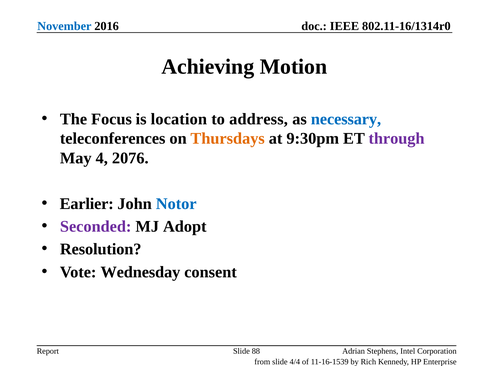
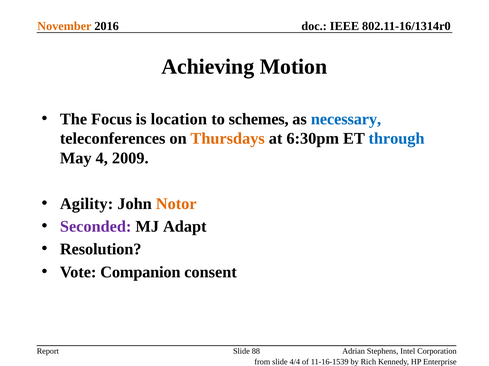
November colour: blue -> orange
address: address -> schemes
9:30pm: 9:30pm -> 6:30pm
through colour: purple -> blue
2076: 2076 -> 2009
Earlier: Earlier -> Agility
Notor colour: blue -> orange
Adopt: Adopt -> Adapt
Wednesday: Wednesday -> Companion
